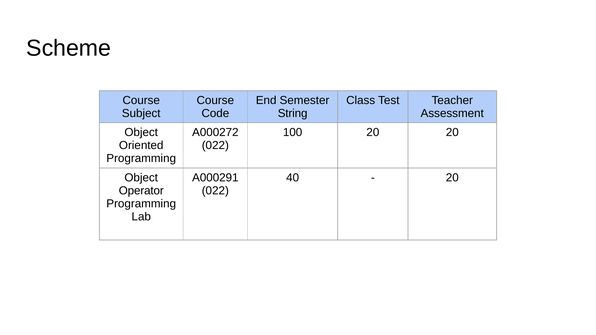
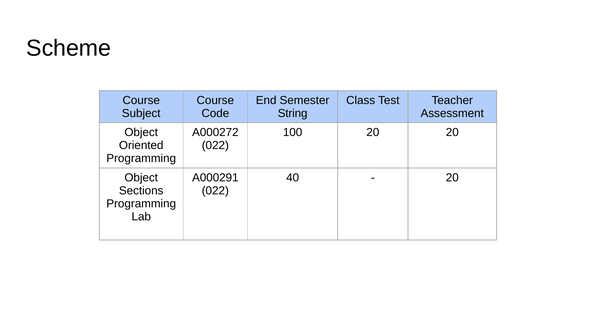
Operator: Operator -> Sections
